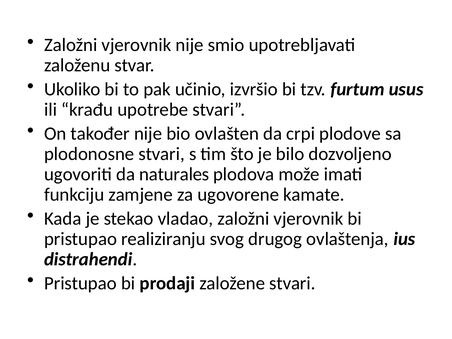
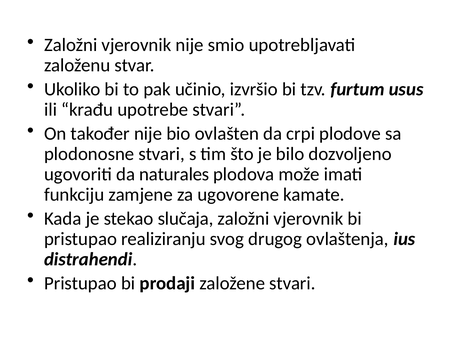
vladao: vladao -> slučaja
